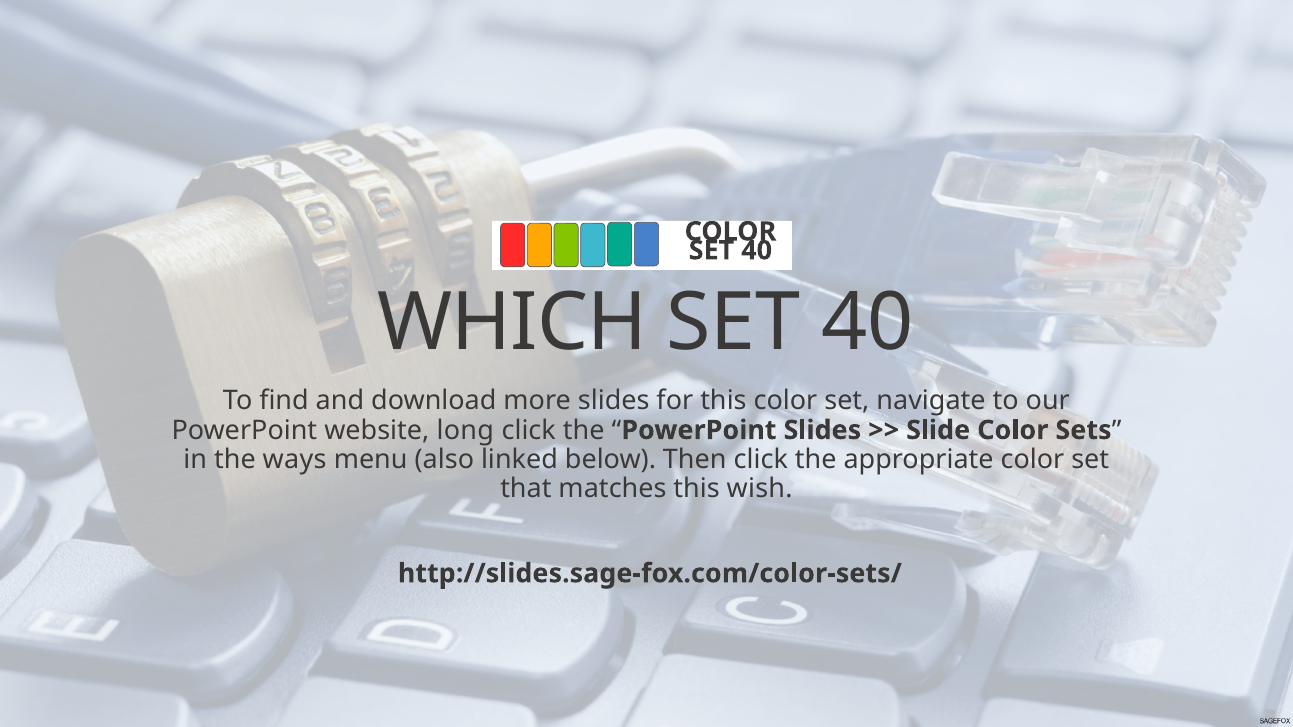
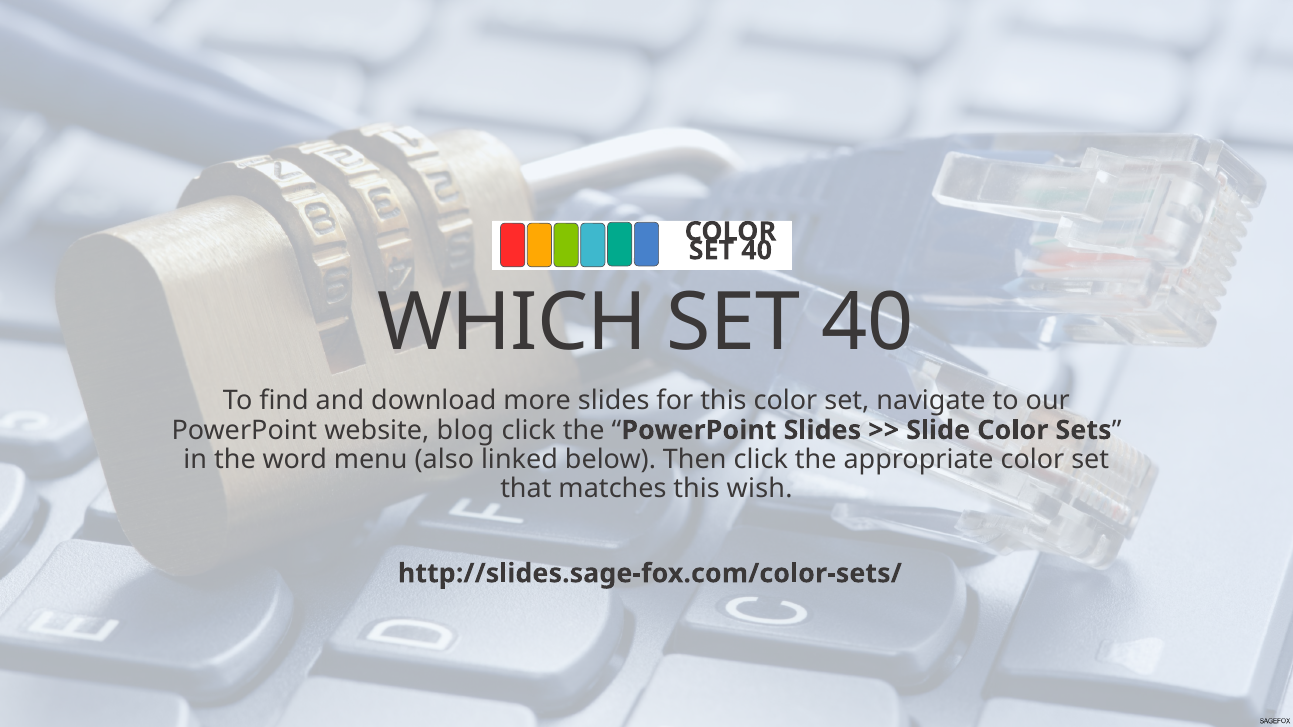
long: long -> blog
ways: ways -> word
